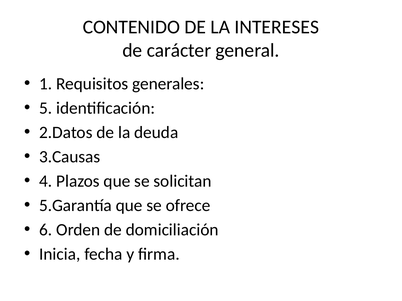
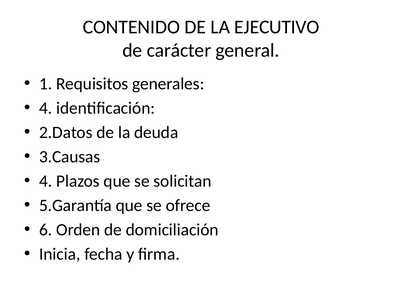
INTERESES: INTERESES -> EJECUTIVO
5 at (46, 108): 5 -> 4
